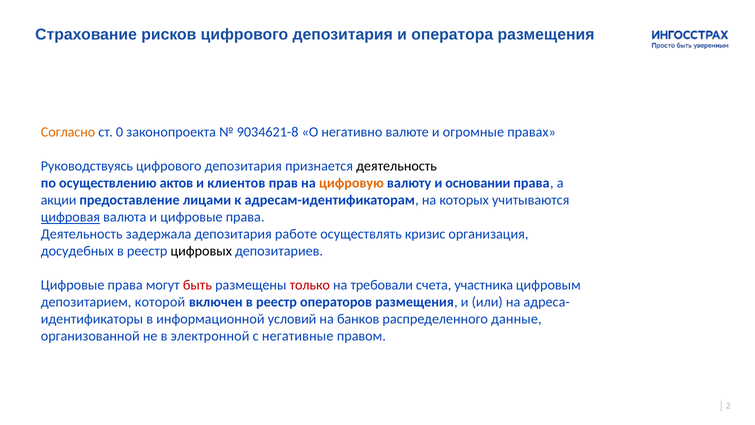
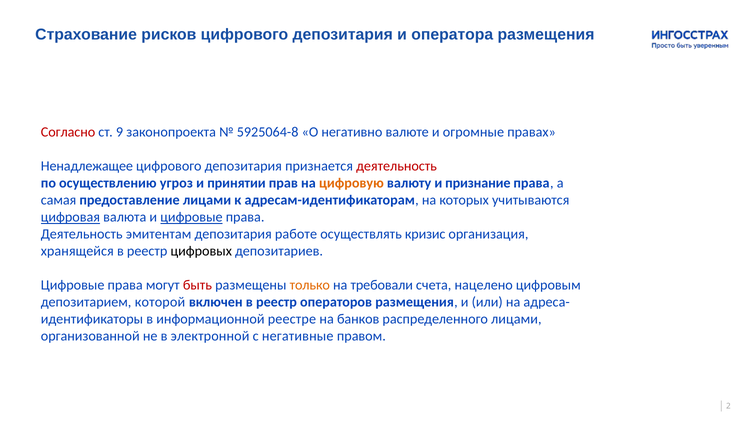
Согласно colour: orange -> red
0: 0 -> 9
9034621-8: 9034621-8 -> 5925064-8
Руководствуясь: Руководствуясь -> Ненадлежащее
деятельность at (396, 166) colour: black -> red
актов: актов -> угроз
клиентов: клиентов -> принятии
основании: основании -> признание
акции: акции -> самая
цифровые at (191, 217) underline: none -> present
задержала: задержала -> эмитентам
досудебных: досудебных -> хранящейся
только colour: red -> orange
участника: участника -> нацелено
условий: условий -> реестре
распределенного данные: данные -> лицами
